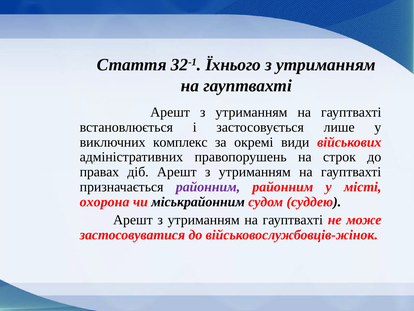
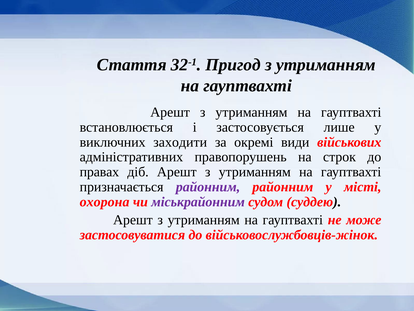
Їхнього: Їхнього -> Пригод
комплекс: комплекс -> заходити
міськрайонним colour: black -> purple
